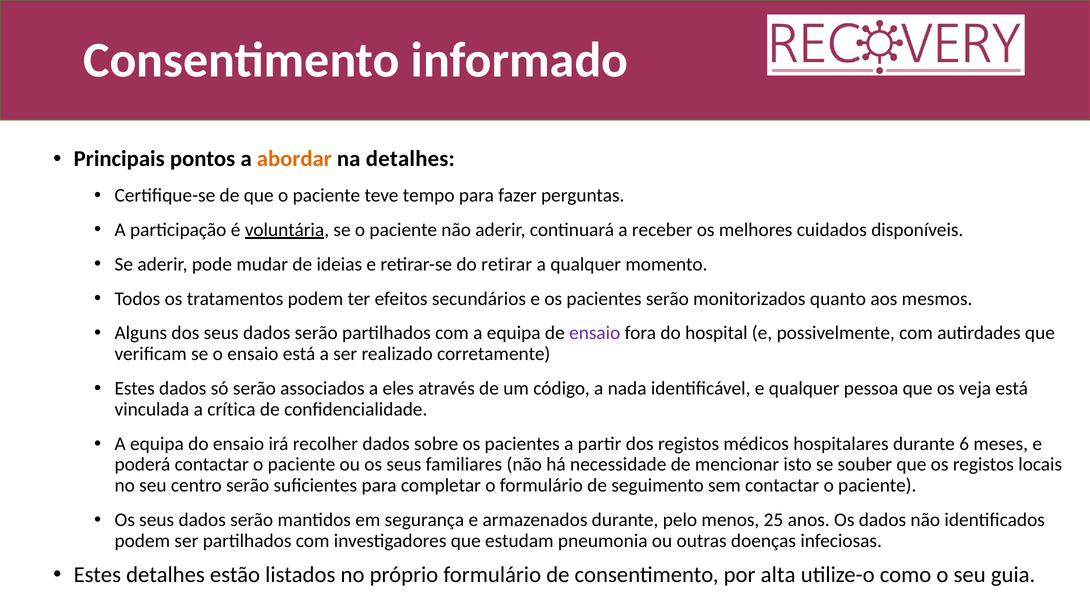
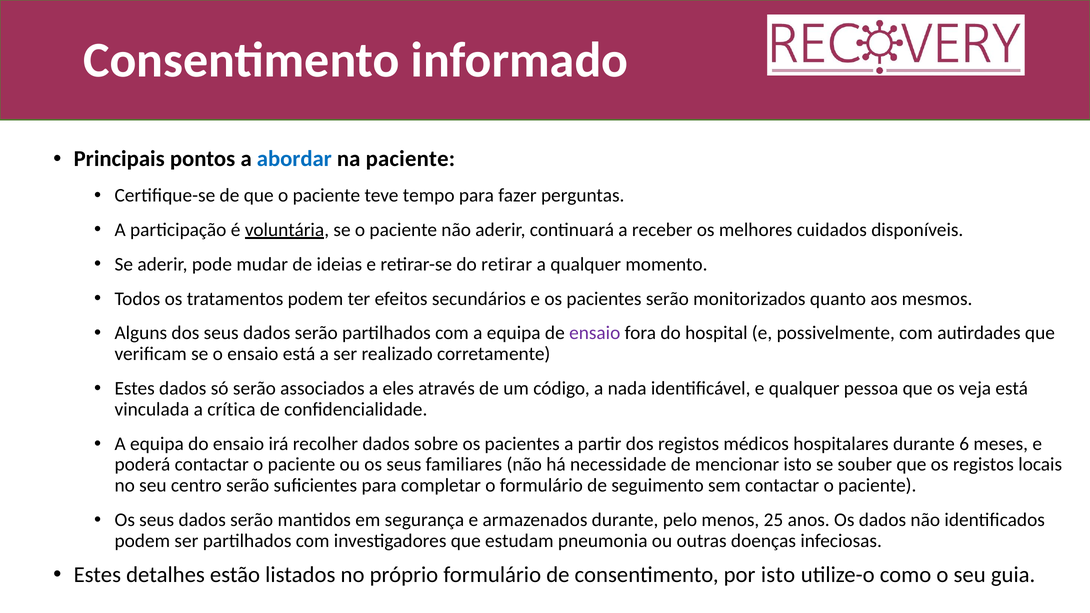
abordar colour: orange -> blue
na detalhes: detalhes -> paciente
por alta: alta -> isto
